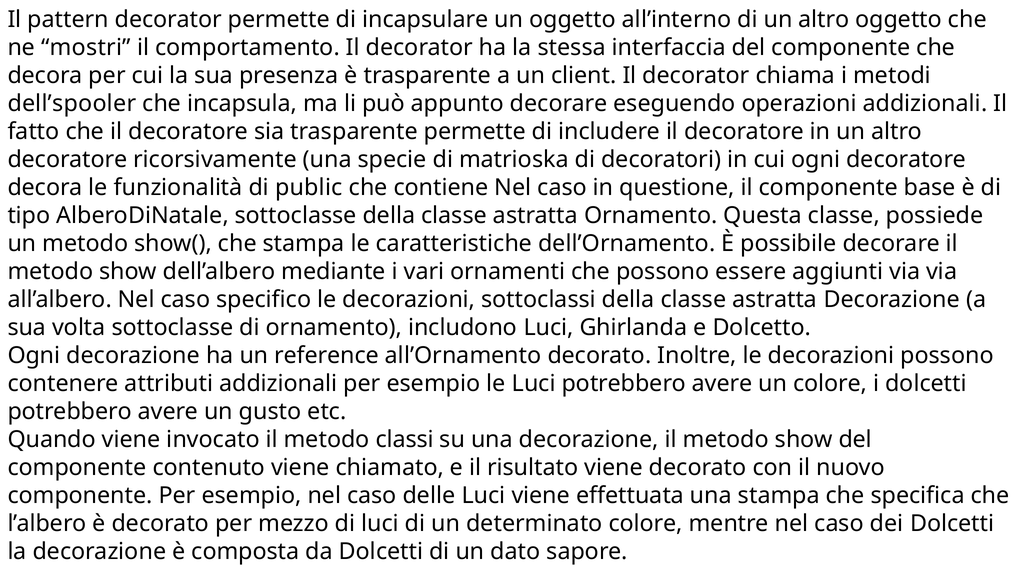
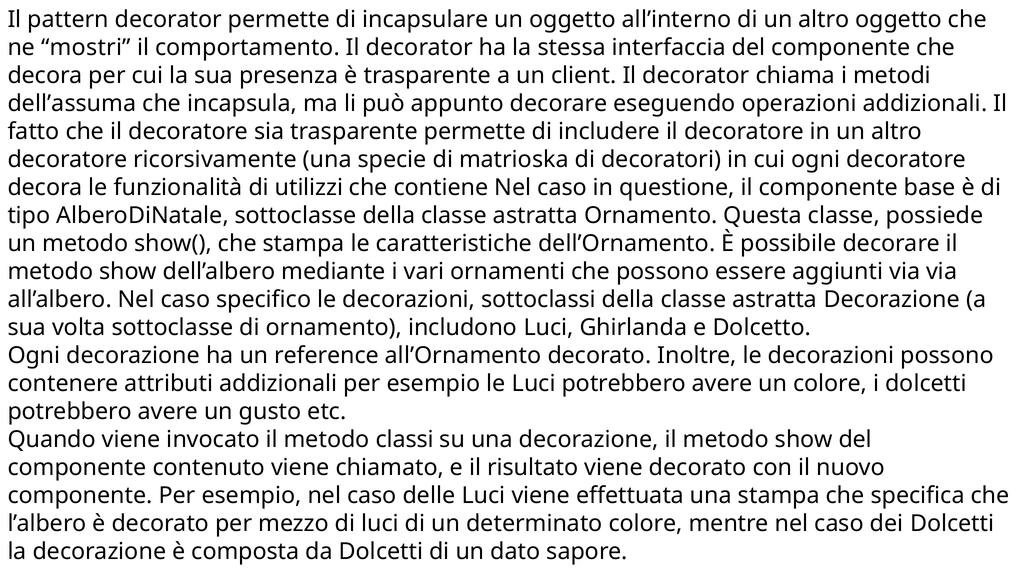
dell’spooler: dell’spooler -> dell’assuma
public: public -> utilizzi
